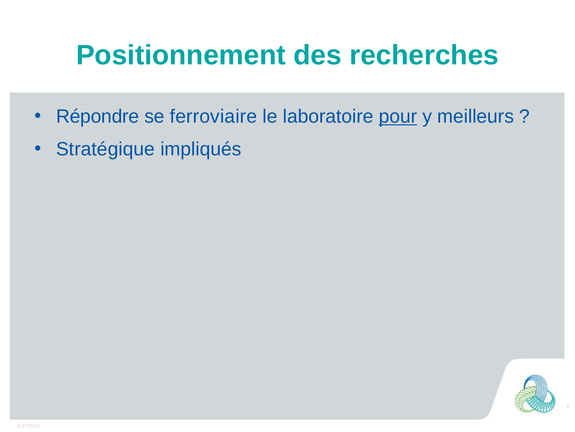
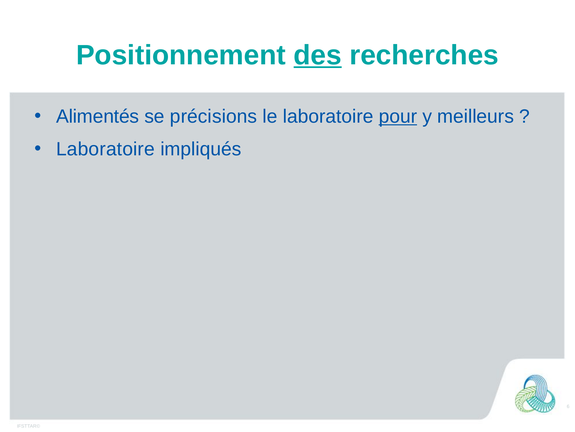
des underline: none -> present
Répondre: Répondre -> Alimentés
ferroviaire: ferroviaire -> précisions
Stratégique at (106, 149): Stratégique -> Laboratoire
